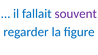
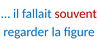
souvent colour: purple -> red
